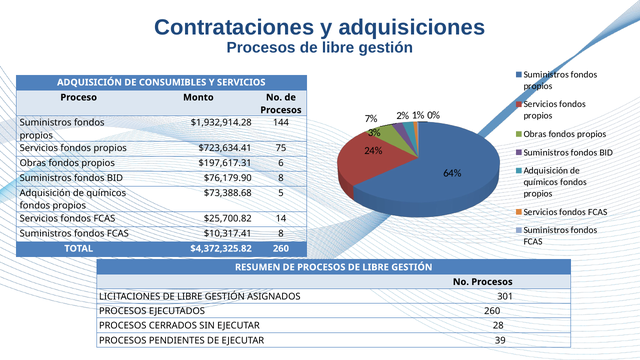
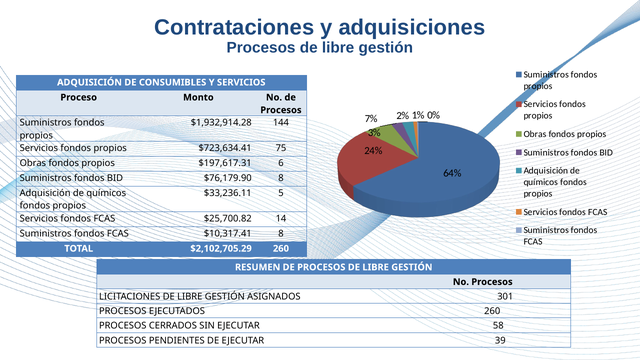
$73,388.68: $73,388.68 -> $33,236.11
$4,372,325.82: $4,372,325.82 -> $2,102,705.29
28: 28 -> 58
